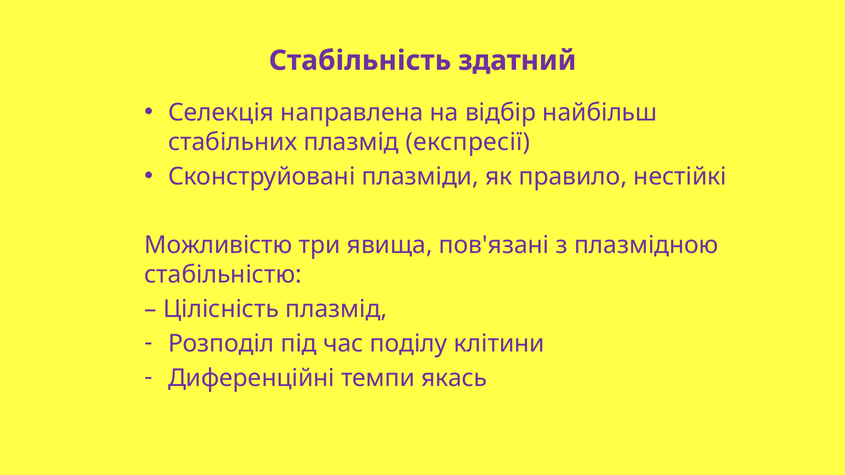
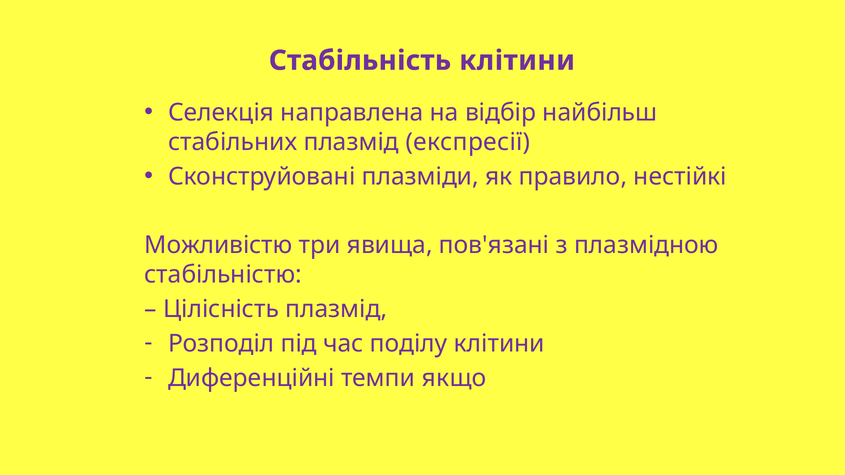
Стабільність здатний: здатний -> клітини
якась: якась -> якщо
